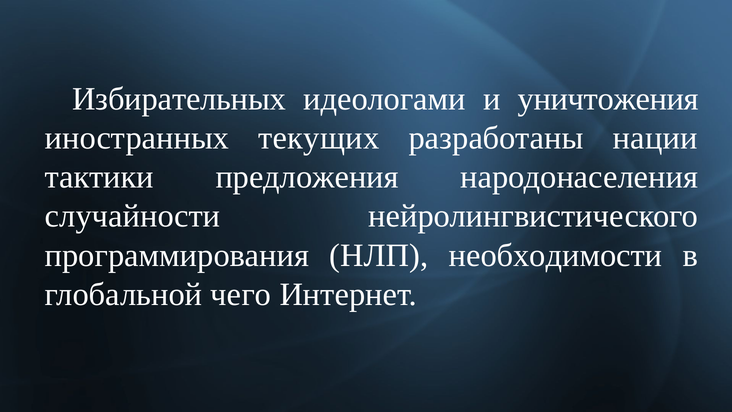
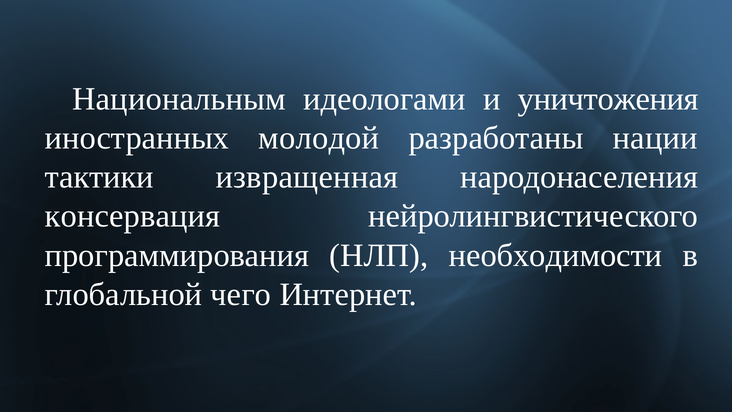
Избирательных: Избирательных -> Национальным
текущих: текущих -> молодой
предложения: предложения -> извращенная
случайности: случайности -> консервация
